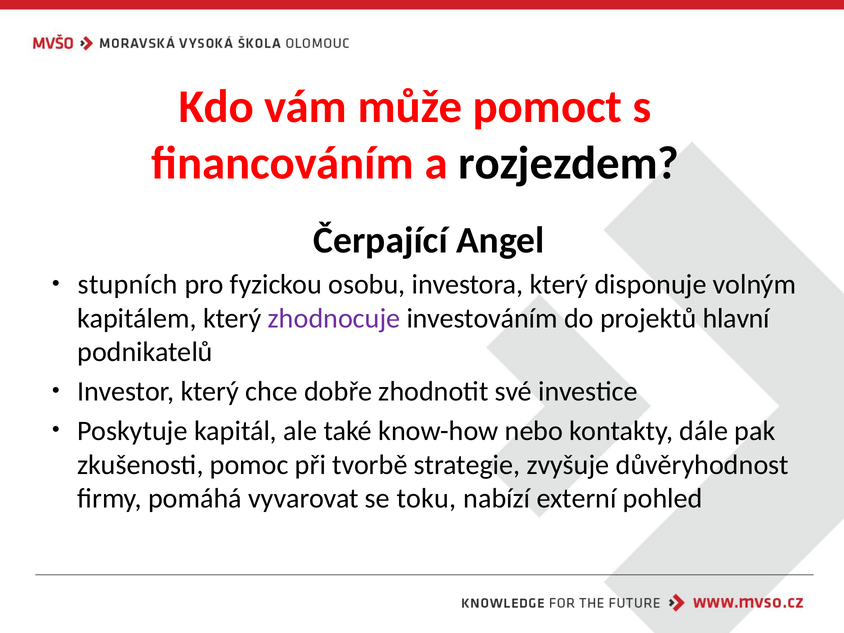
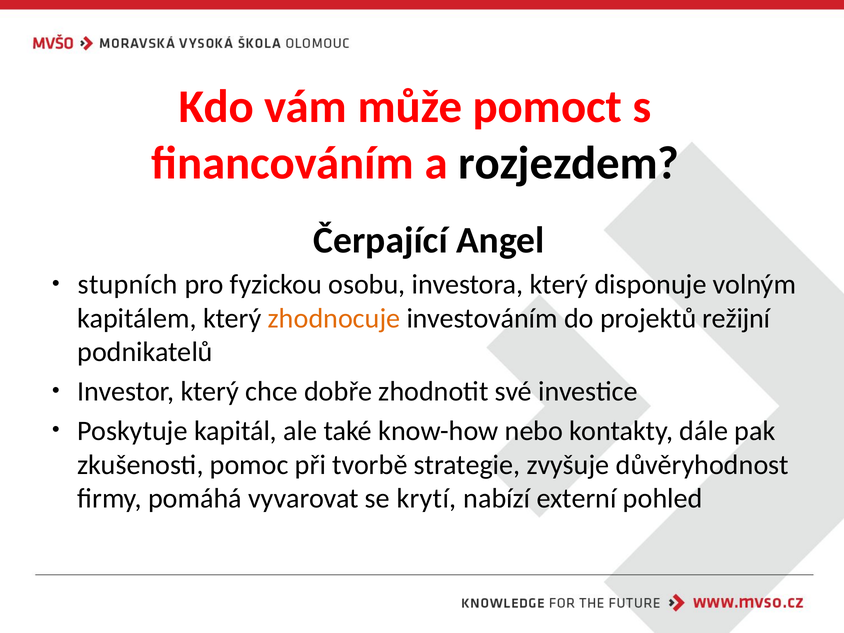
zhodnocuje colour: purple -> orange
hlavní: hlavní -> režijní
toku: toku -> krytí
